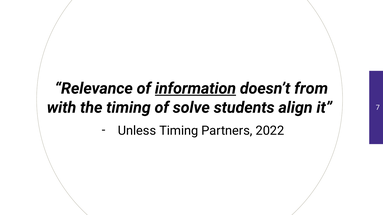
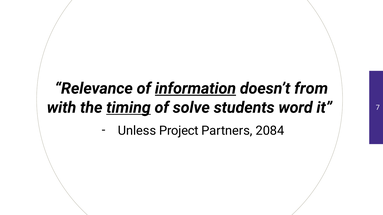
timing at (128, 108) underline: none -> present
align: align -> word
Unless Timing: Timing -> Project
2022: 2022 -> 2084
